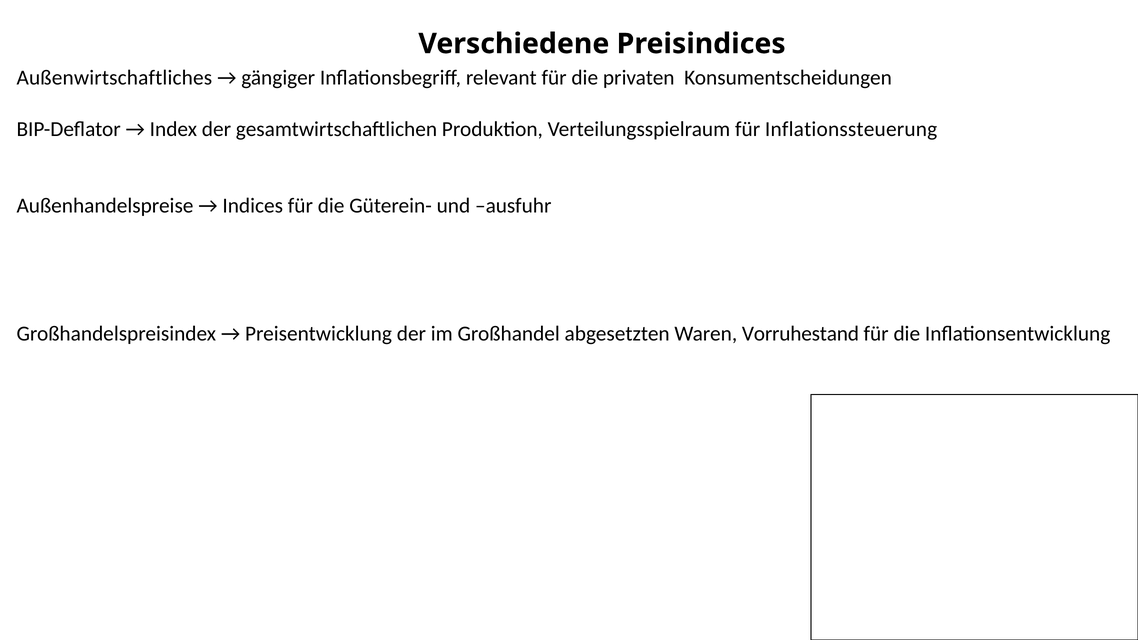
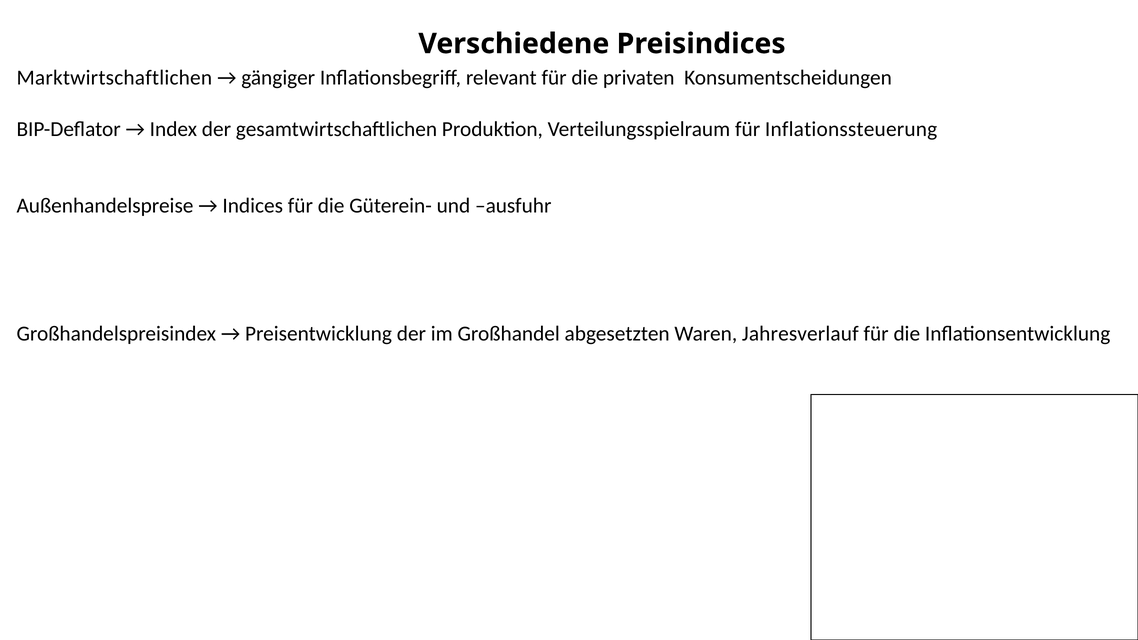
Außenwirtschaftliches: Außenwirtschaftliches -> Marktwirtschaftlichen
Vorruhestand: Vorruhestand -> Jahresverlauf
